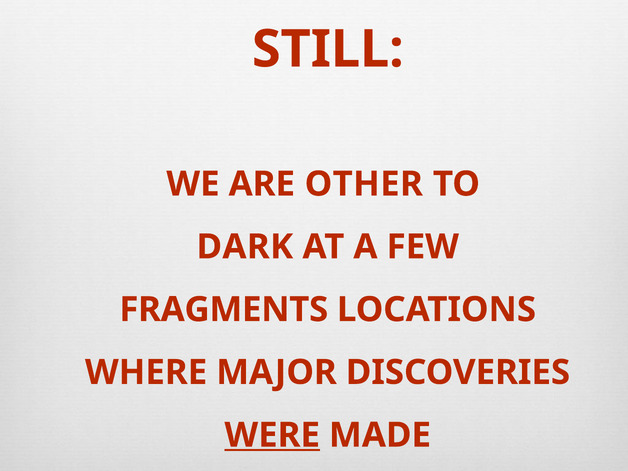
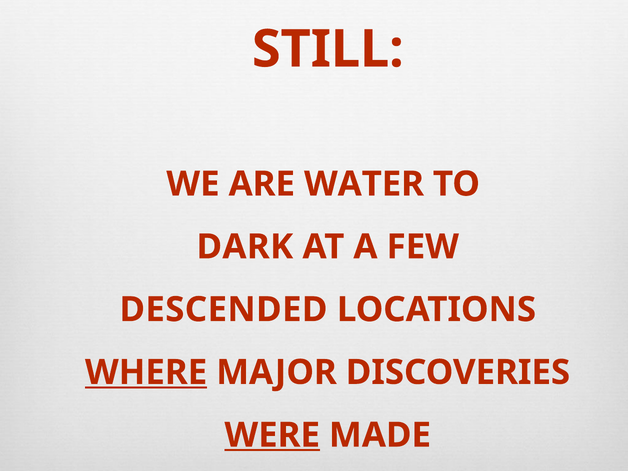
OTHER: OTHER -> WATER
FRAGMENTS: FRAGMENTS -> DESCENDED
WHERE underline: none -> present
